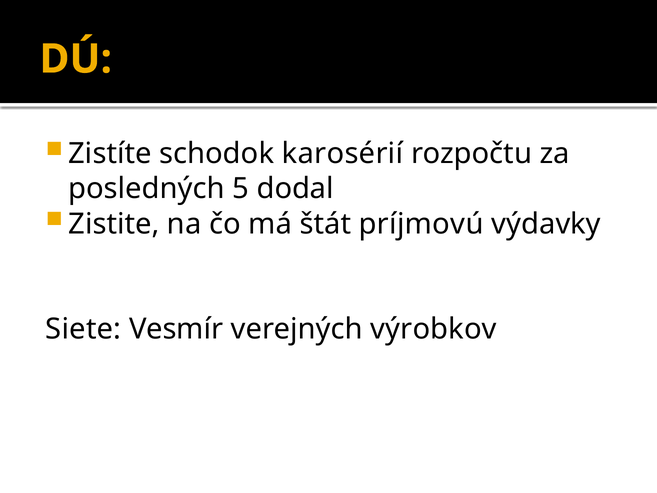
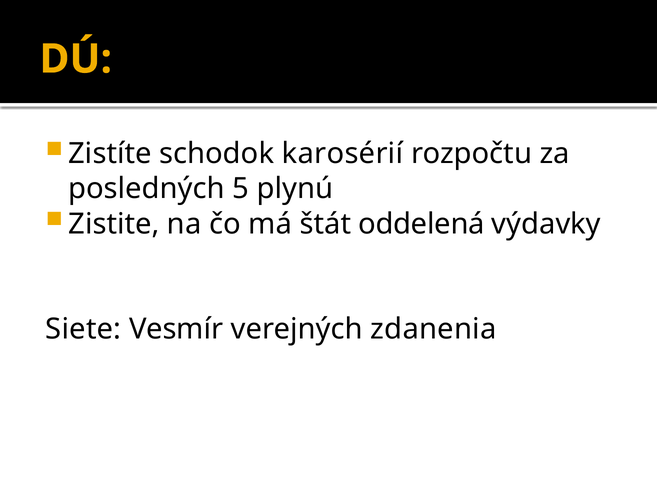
dodal: dodal -> plynú
príjmovú: príjmovú -> oddelená
výrobkov: výrobkov -> zdanenia
